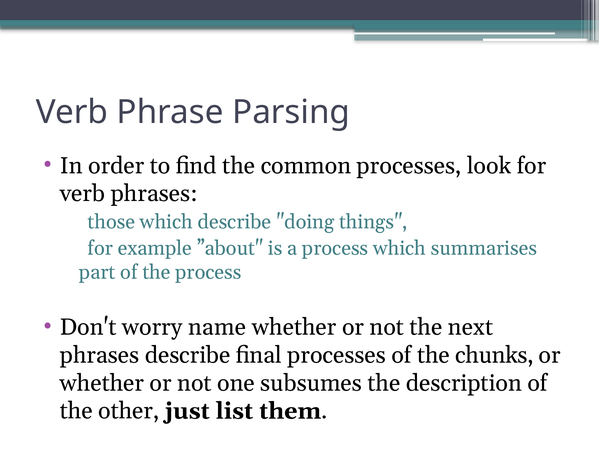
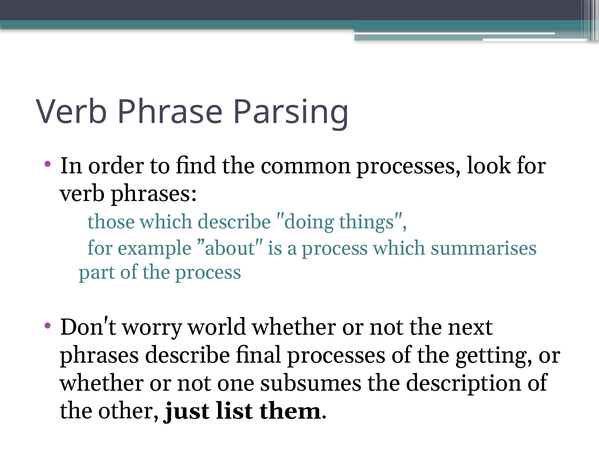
name: name -> world
chunks: chunks -> getting
